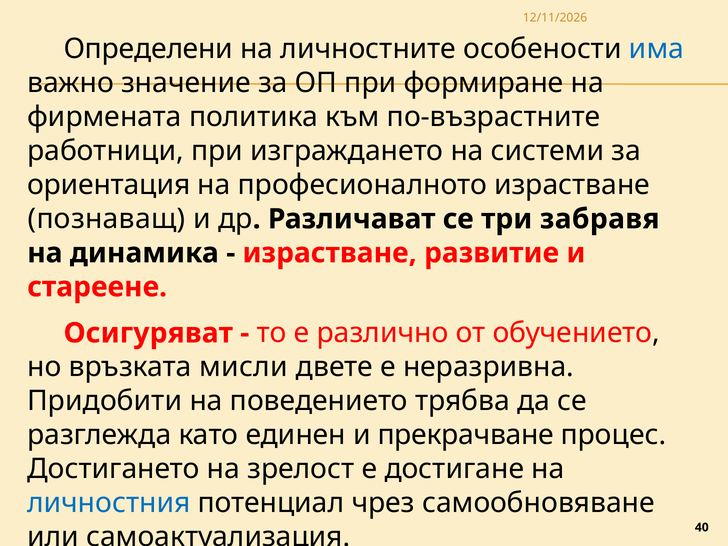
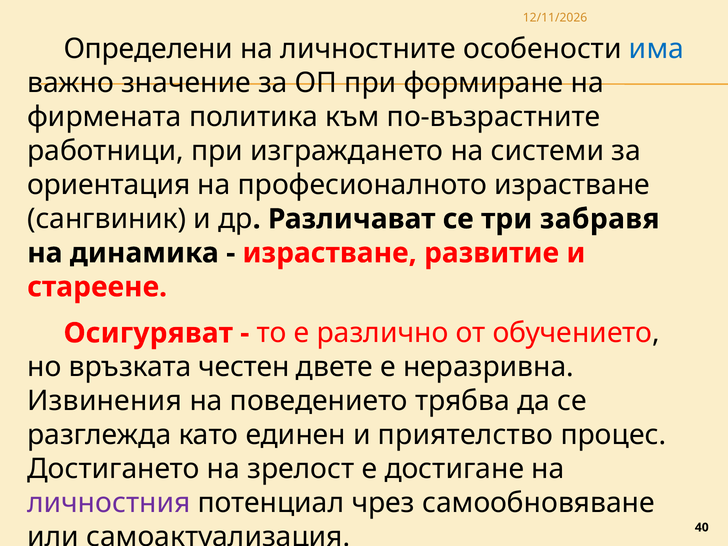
познаващ: познаващ -> сангвиник
мисли: мисли -> честен
Придобити: Придобити -> Извинения
прекрачване: прекрачване -> приятелство
личностния colour: blue -> purple
